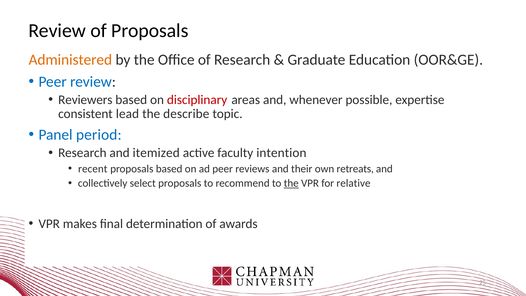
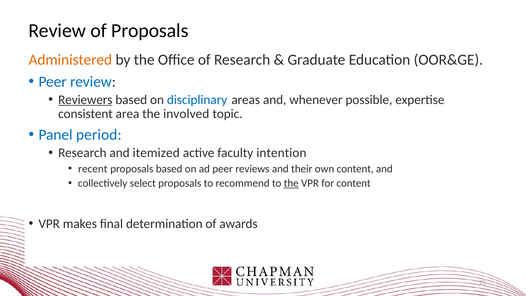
Reviewers underline: none -> present
disciplinary colour: red -> blue
lead: lead -> area
describe: describe -> involved
own retreats: retreats -> content
for relative: relative -> content
